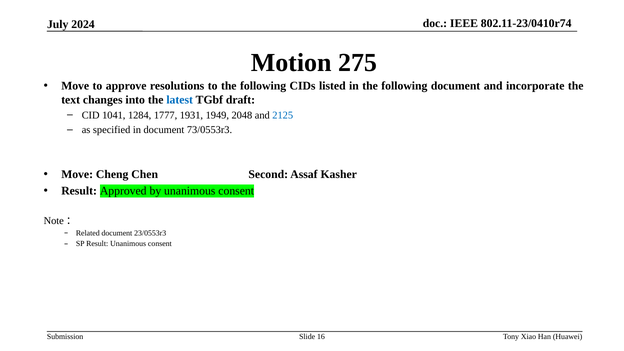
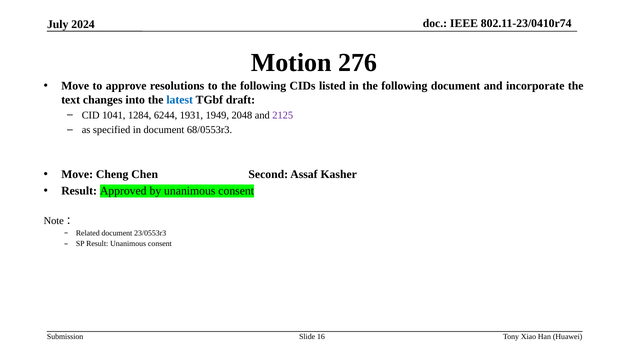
275: 275 -> 276
1777: 1777 -> 6244
2125 colour: blue -> purple
73/0553r3: 73/0553r3 -> 68/0553r3
